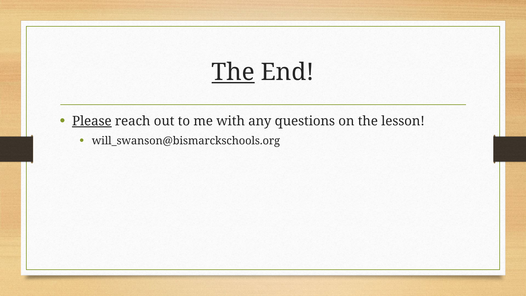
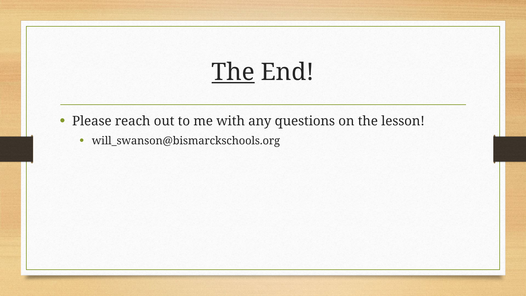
Please underline: present -> none
